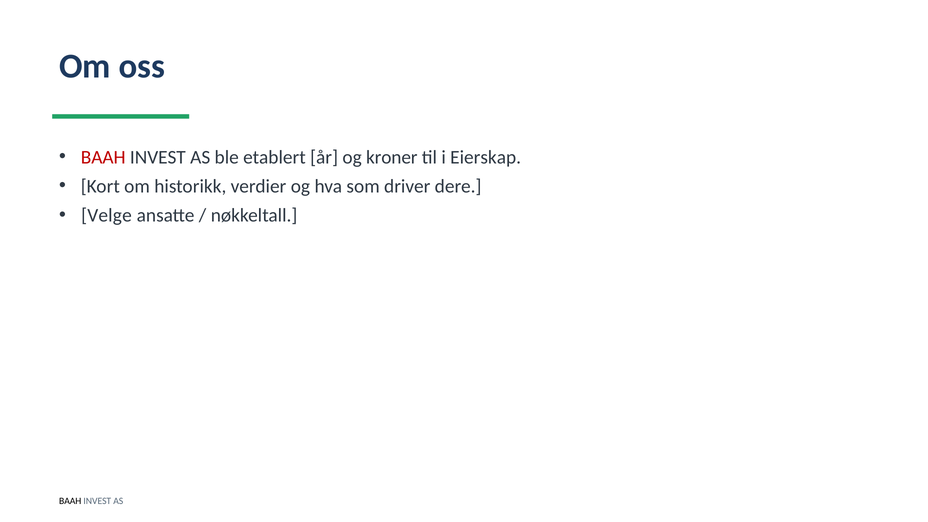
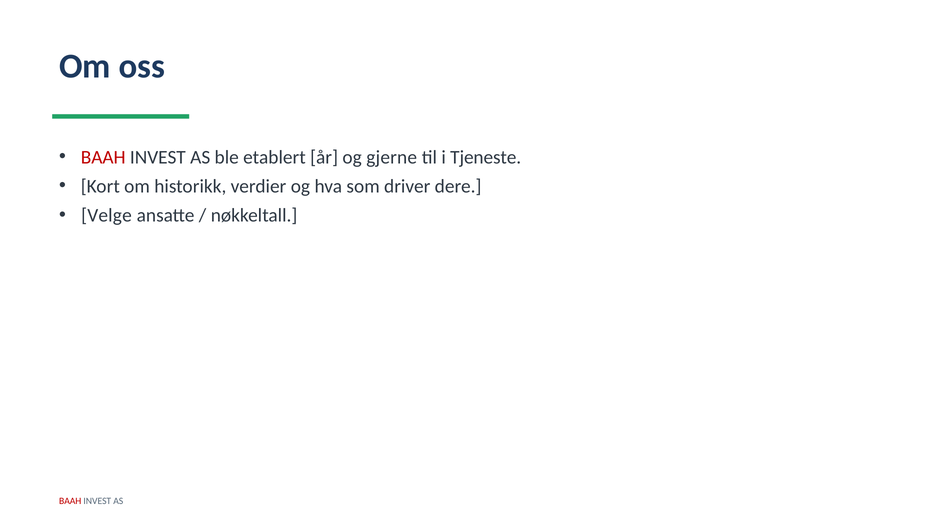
kroner: kroner -> gjerne
Eierskap: Eierskap -> Tjeneste
BAAH at (70, 501) colour: black -> red
